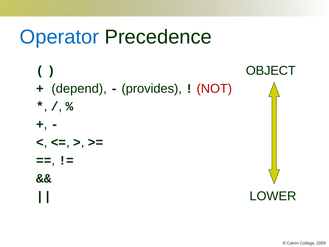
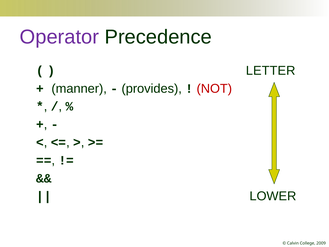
Operator colour: blue -> purple
OBJECT: OBJECT -> LETTER
depend: depend -> manner
